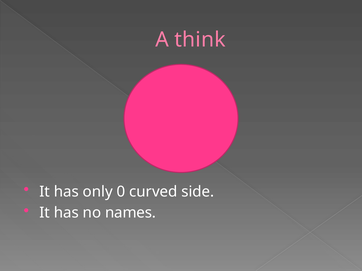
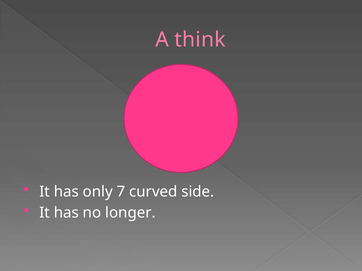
0: 0 -> 7
names: names -> longer
